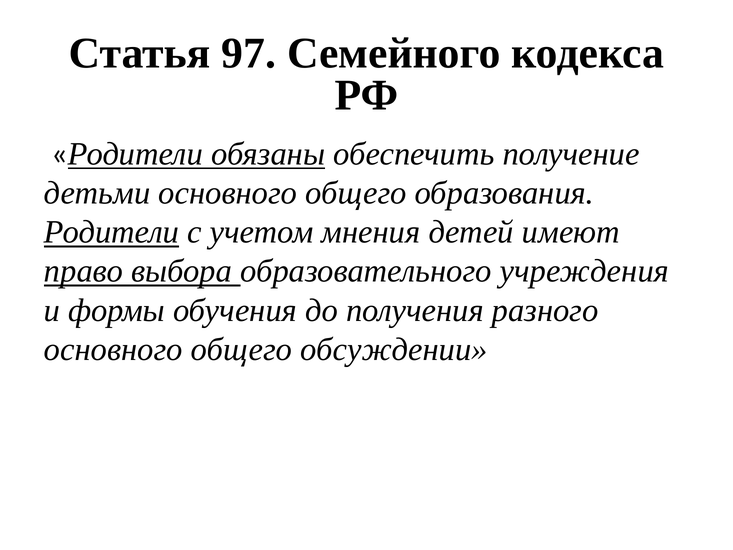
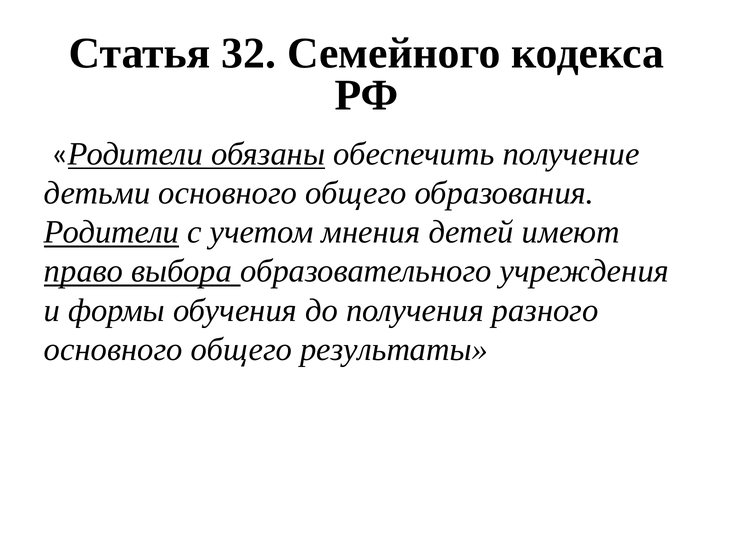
97: 97 -> 32
обсуждении: обсуждении -> результаты
